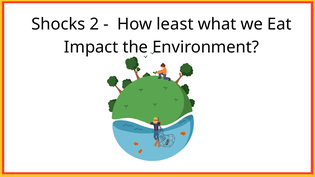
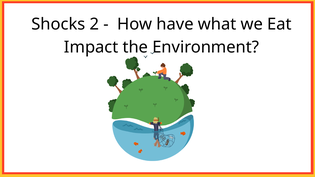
least: least -> have
